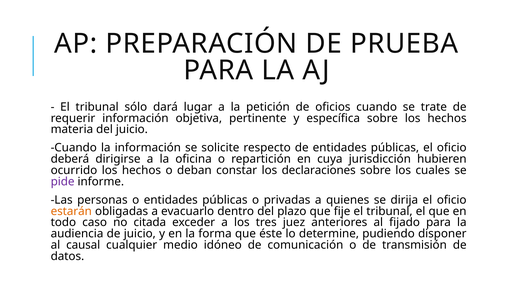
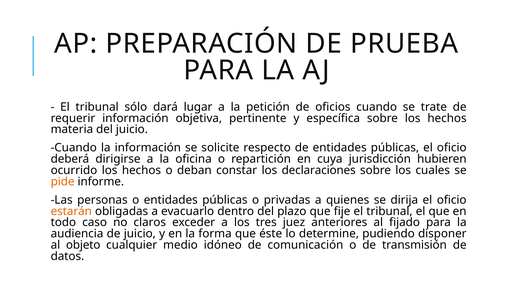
pide colour: purple -> orange
citada: citada -> claros
causal: causal -> objeto
